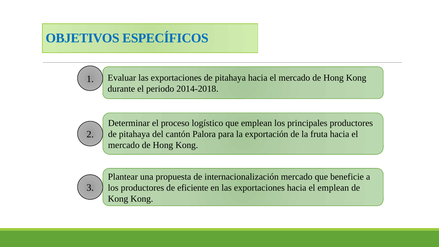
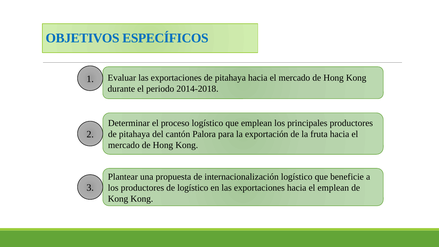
internacionalización mercado: mercado -> logístico
de eficiente: eficiente -> logístico
